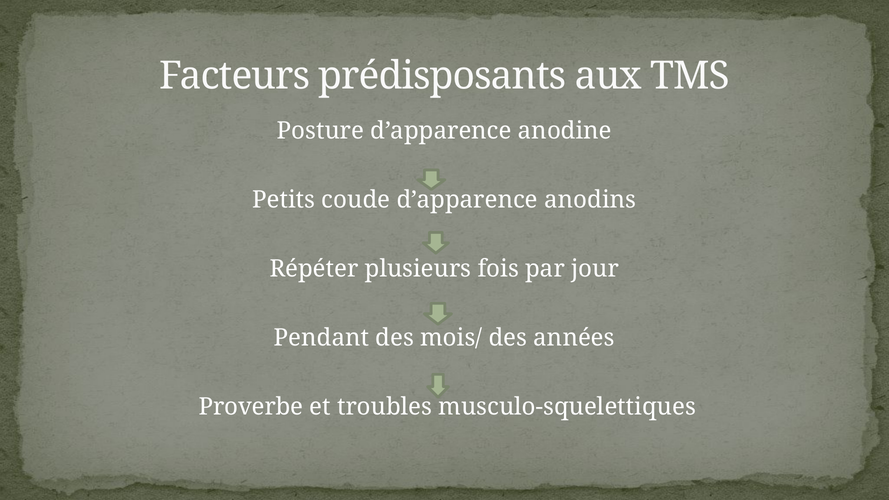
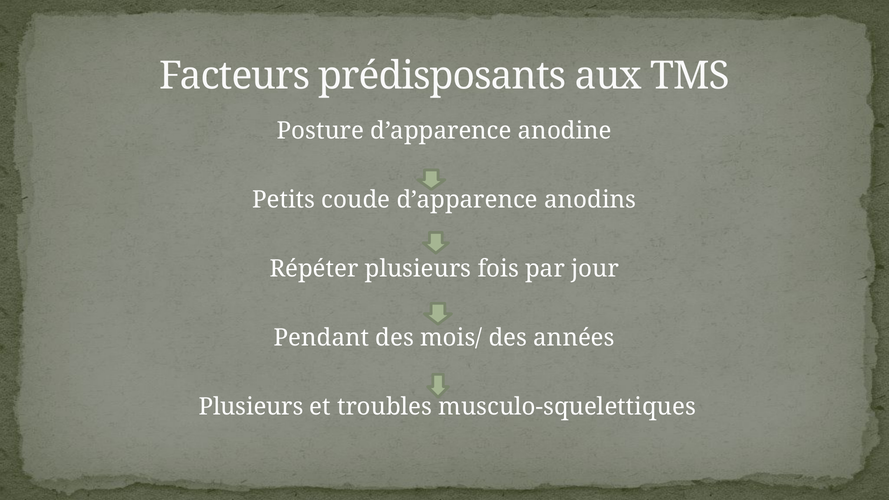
Proverbe at (251, 407): Proverbe -> Plusieurs
